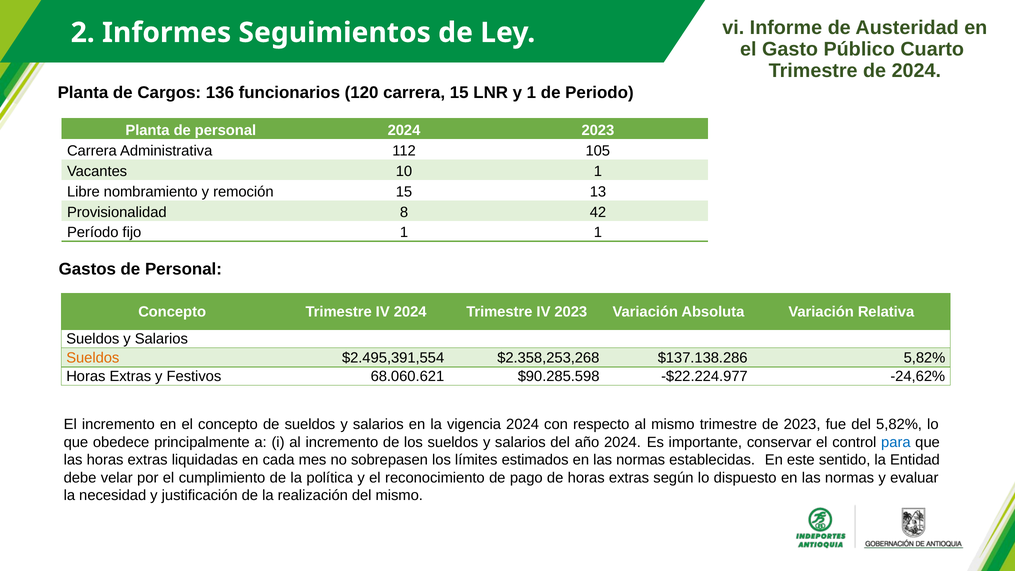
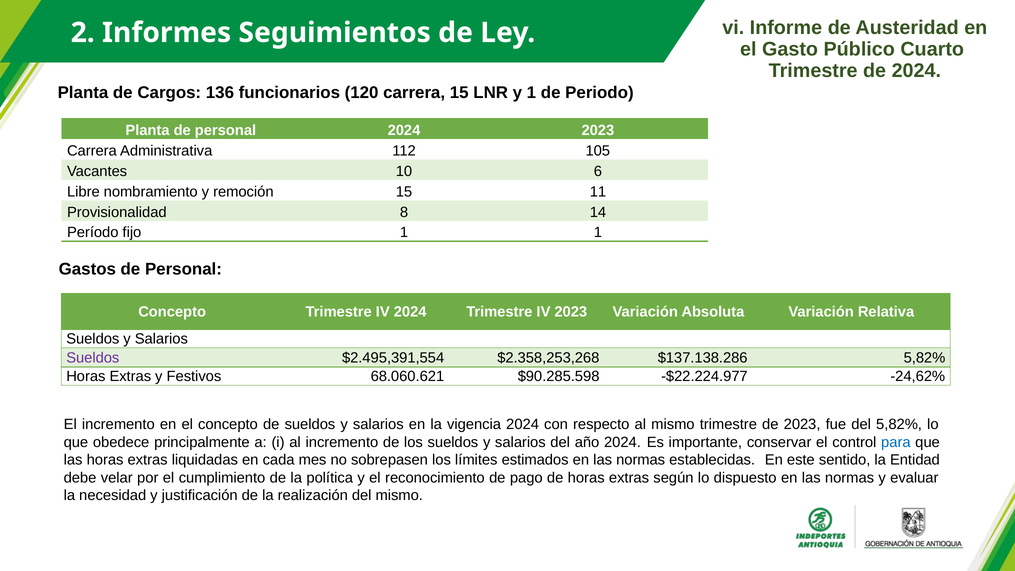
10 1: 1 -> 6
13: 13 -> 11
42: 42 -> 14
Sueldos at (93, 358) colour: orange -> purple
